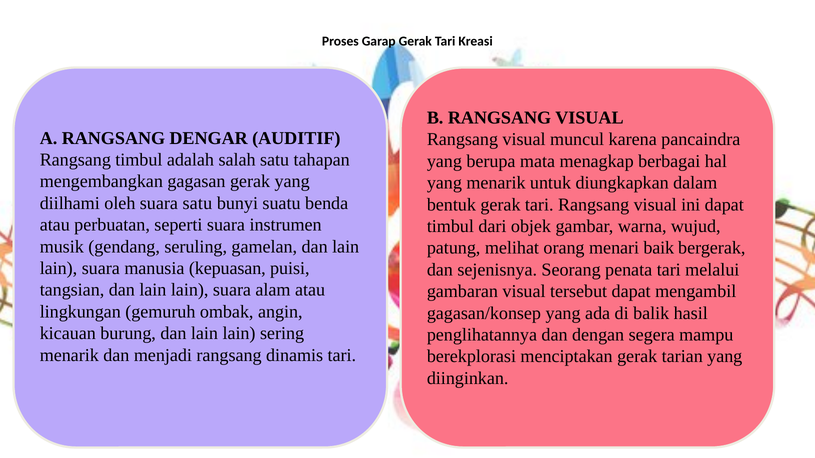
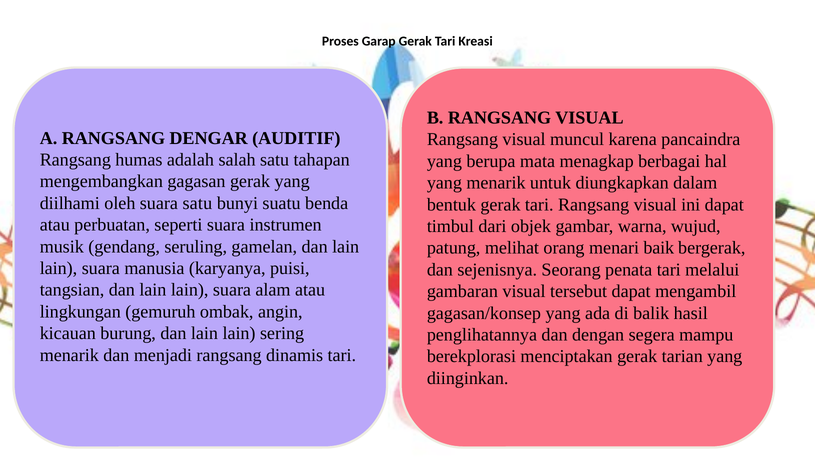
Rangsang timbul: timbul -> humas
kepuasan: kepuasan -> karyanya
